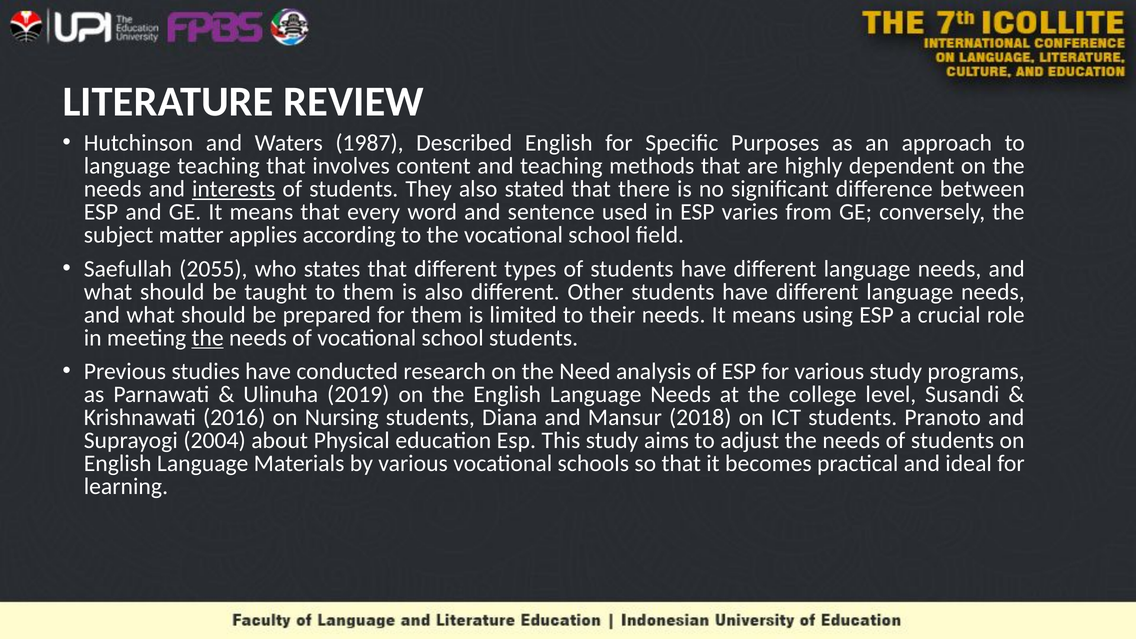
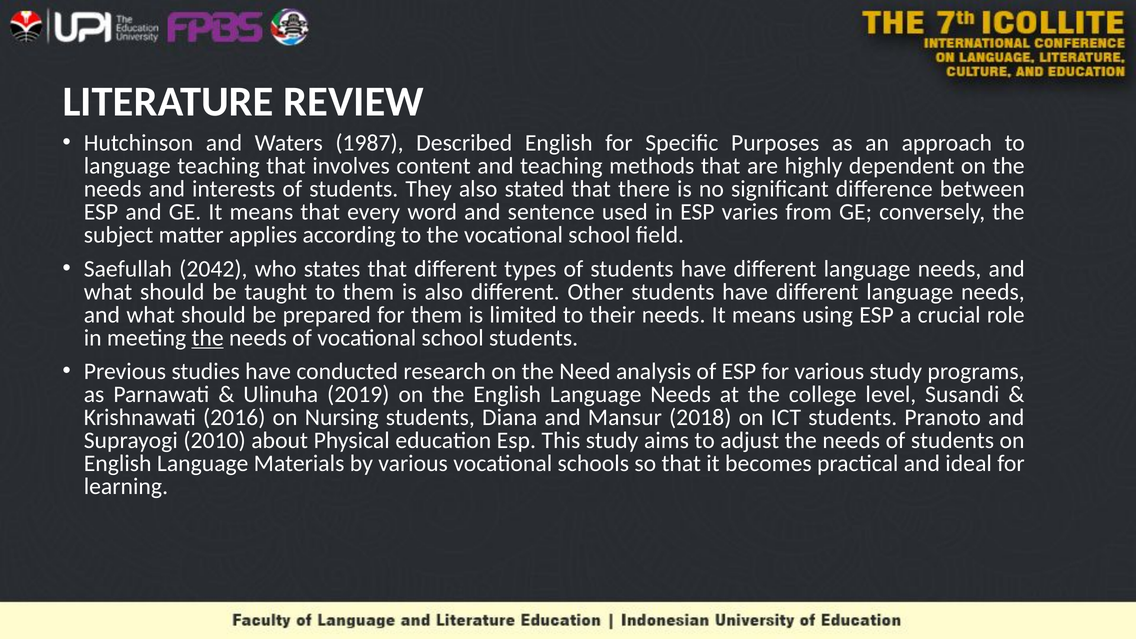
interests underline: present -> none
2055: 2055 -> 2042
2004: 2004 -> 2010
